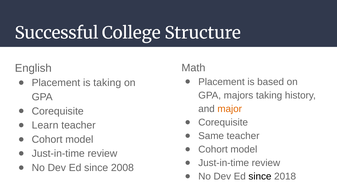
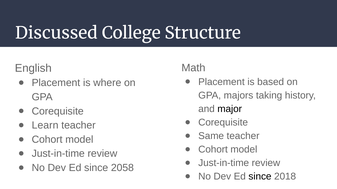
Successful: Successful -> Discussed
is taking: taking -> where
major colour: orange -> black
2008: 2008 -> 2058
